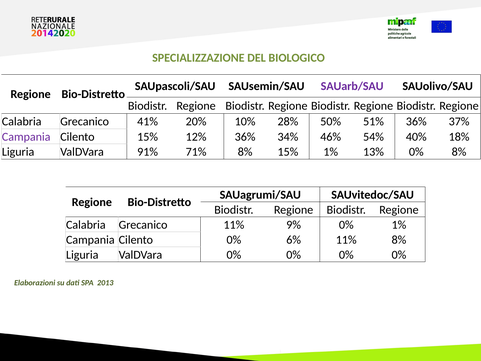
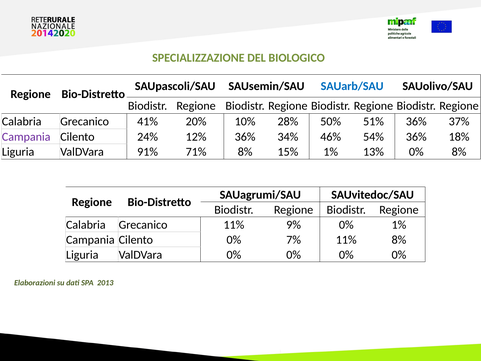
SAUarb/SAU colour: purple -> blue
Cilento 15%: 15% -> 24%
54% 40%: 40% -> 36%
6%: 6% -> 7%
